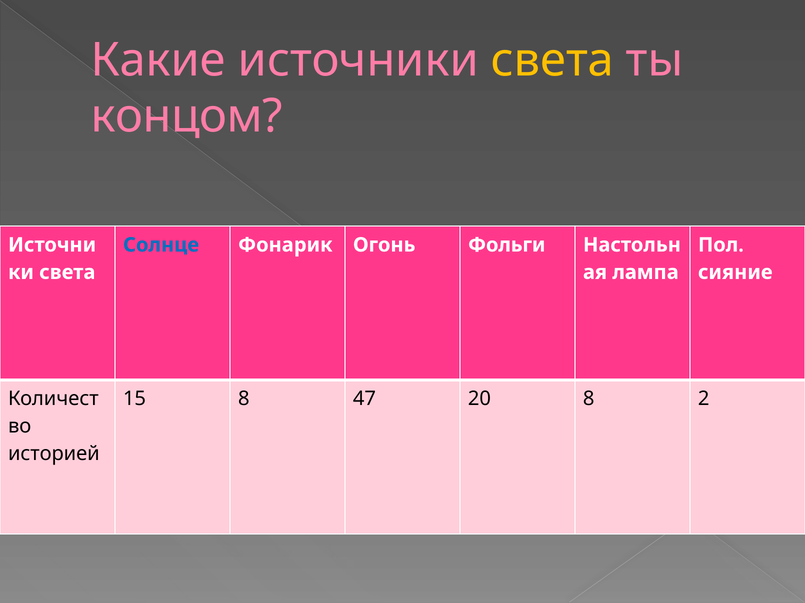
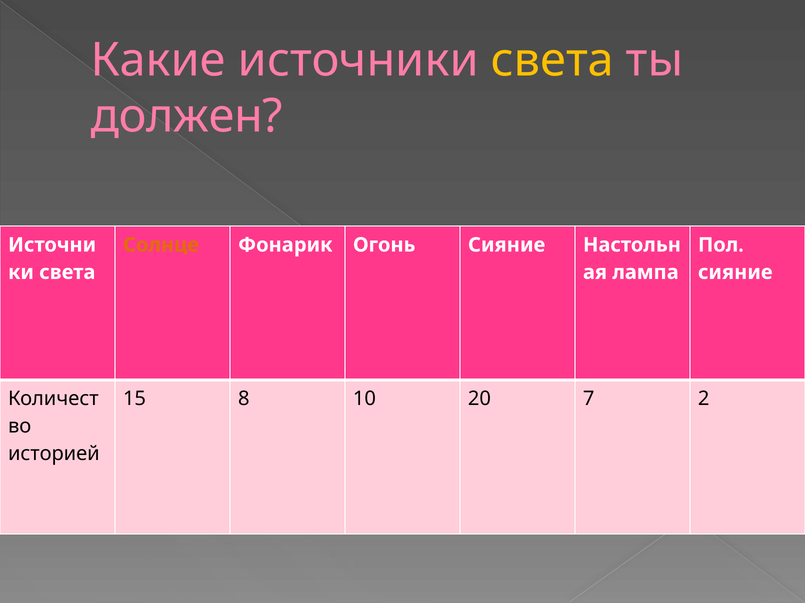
концом: концом -> должен
Солнце colour: blue -> orange
Огонь Фольги: Фольги -> Сияние
47: 47 -> 10
20 8: 8 -> 7
